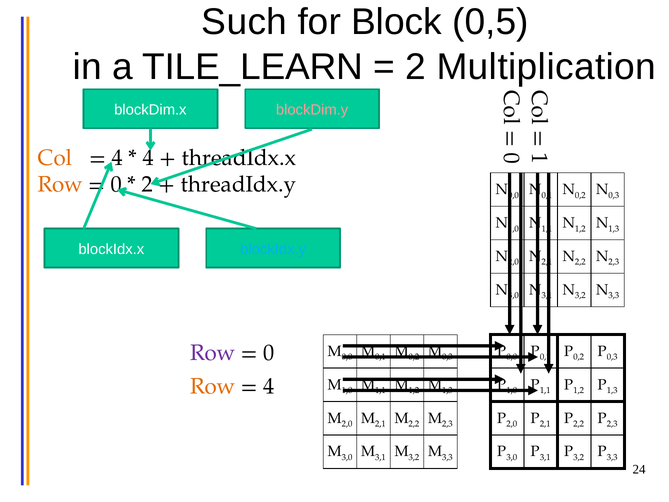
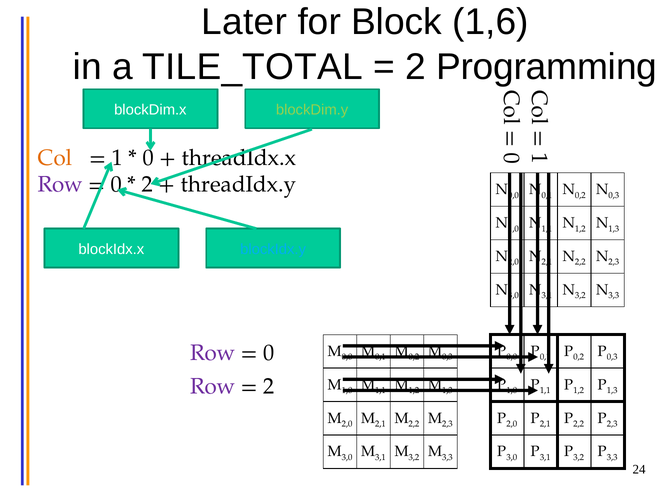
Such: Such -> Later
0,5: 0,5 -> 1,6
TILE_LEARN: TILE_LEARN -> TILE_TOTAL
Multiplication: Multiplication -> Programming
blockDim.y colour: pink -> light green
4 at (117, 158): 4 -> 1
4 at (148, 158): 4 -> 0
Row at (60, 184) colour: orange -> purple
Row at (213, 386) colour: orange -> purple
4 at (269, 386): 4 -> 2
